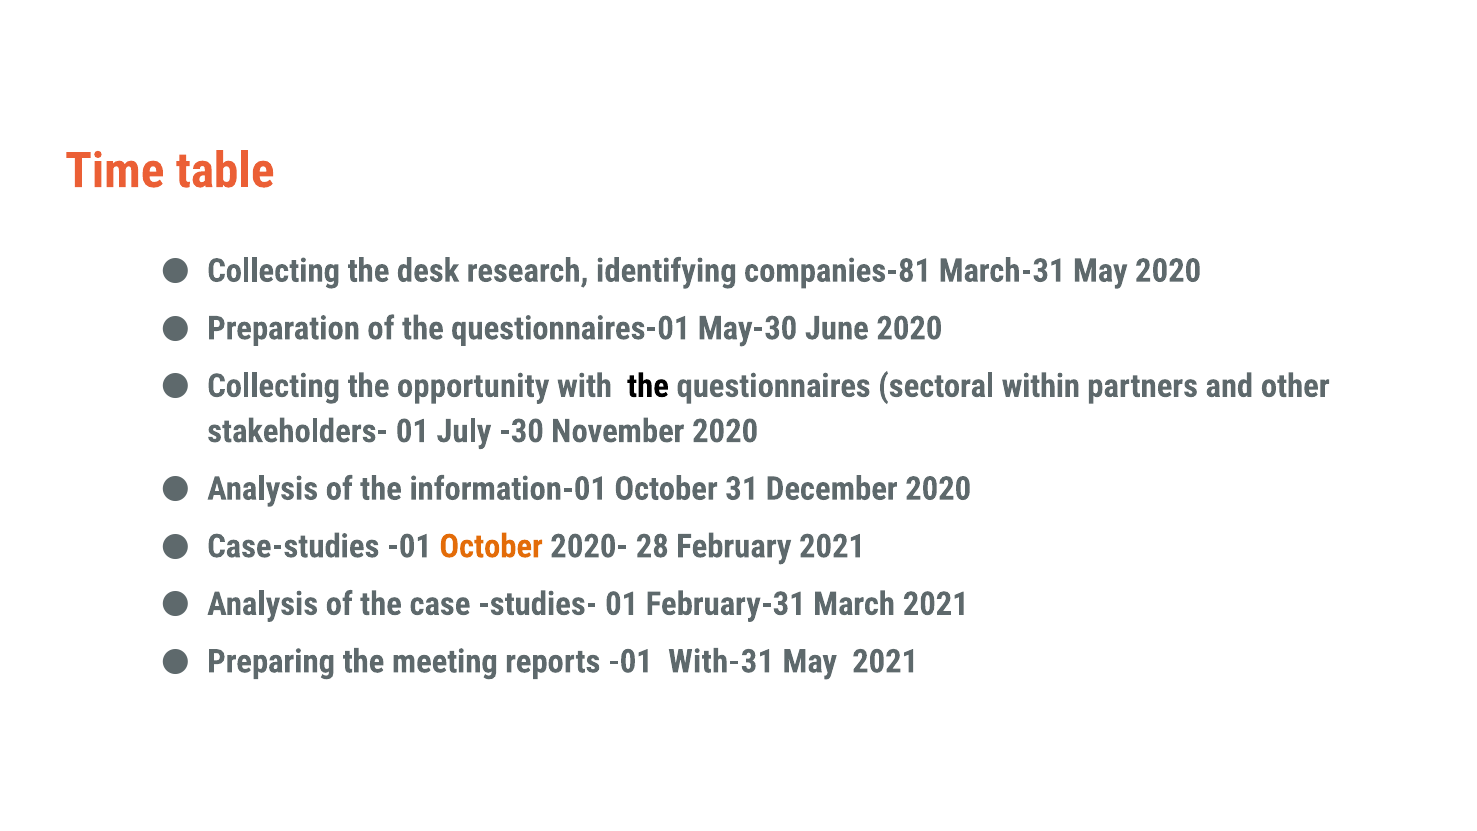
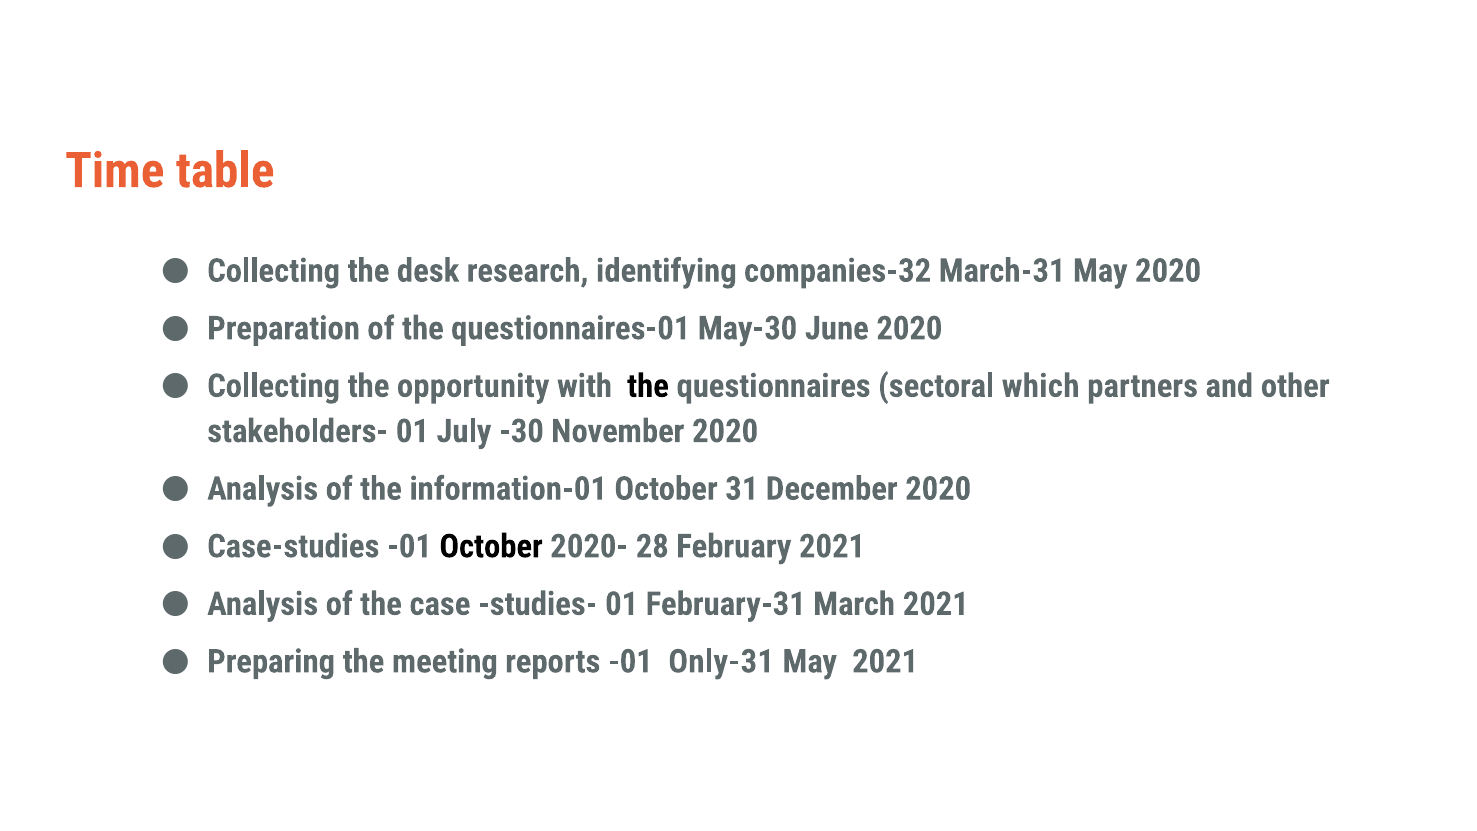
companies-81: companies-81 -> companies-32
within: within -> which
October at (491, 546) colour: orange -> black
With-31: With-31 -> Only-31
